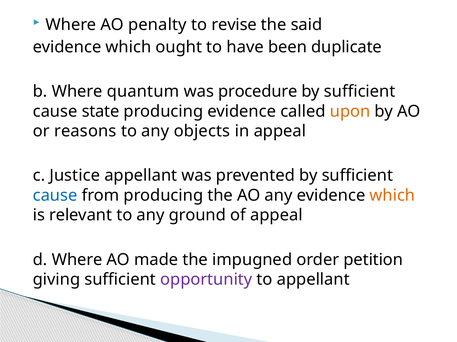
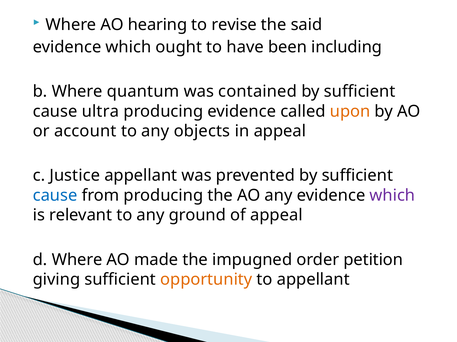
penalty: penalty -> hearing
duplicate: duplicate -> including
procedure: procedure -> contained
state: state -> ultra
reasons: reasons -> account
which at (392, 196) colour: orange -> purple
opportunity colour: purple -> orange
